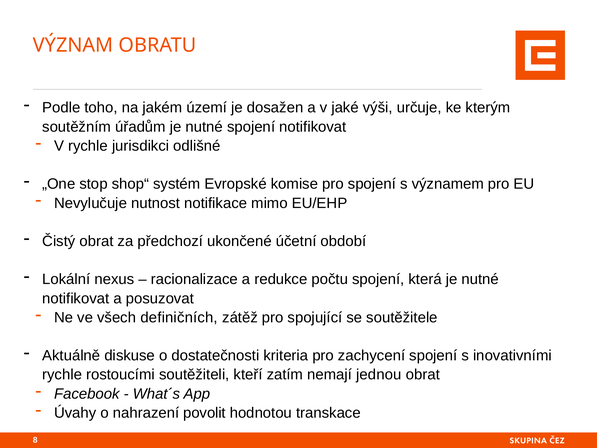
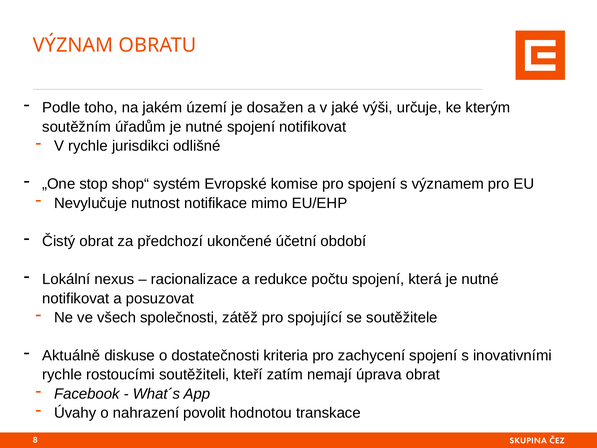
definičních: definičních -> společnosti
jednou: jednou -> úprava
